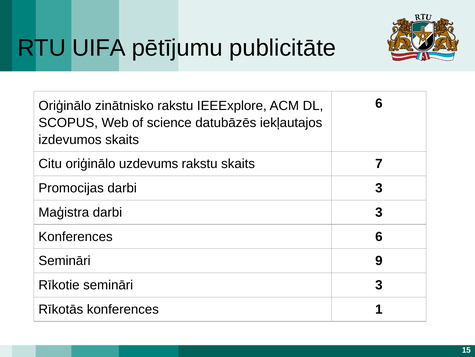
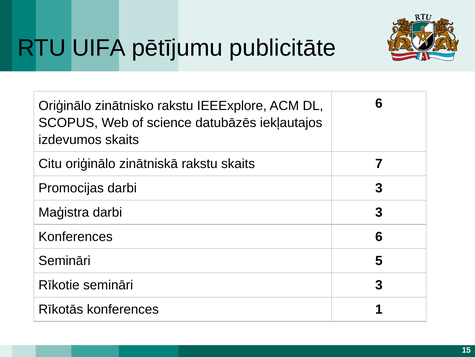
uzdevums: uzdevums -> zinātniskā
9: 9 -> 5
